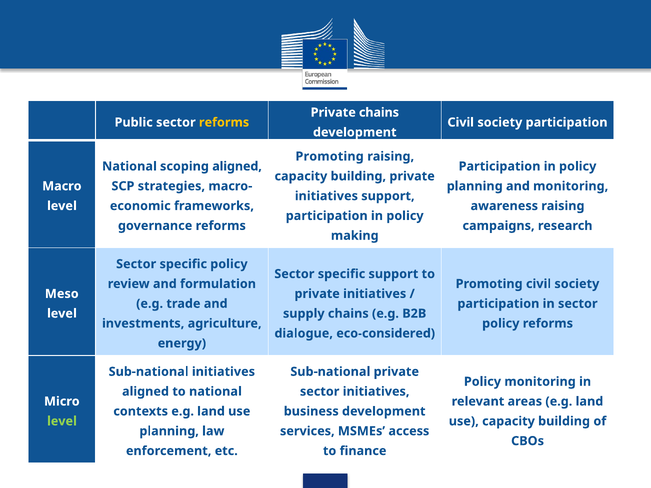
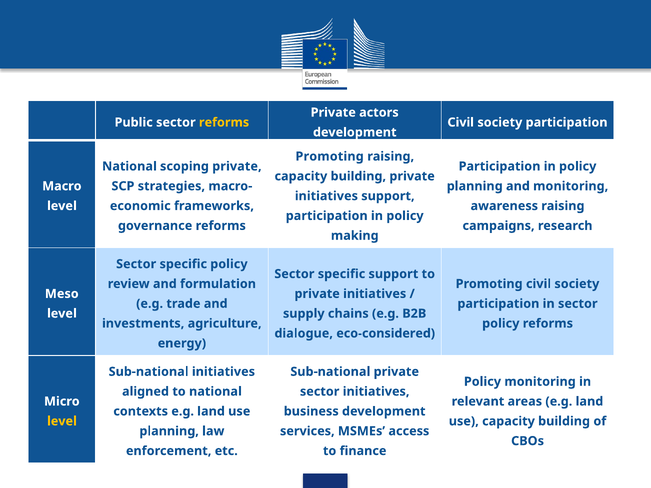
Private chains: chains -> actors
scoping aligned: aligned -> private
level at (62, 421) colour: light green -> yellow
